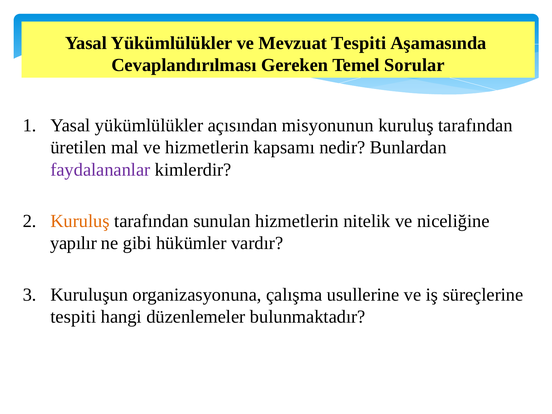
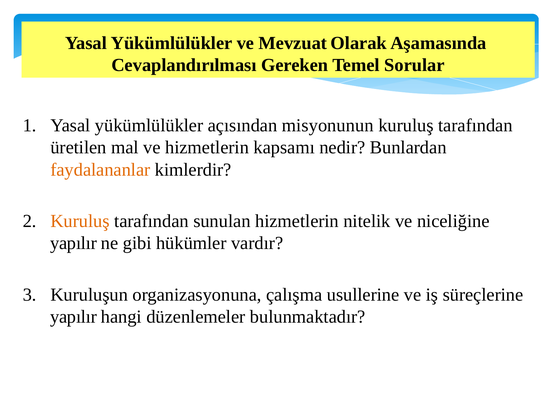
Mevzuat Tespiti: Tespiti -> Olarak
faydalananlar colour: purple -> orange
tespiti at (73, 317): tespiti -> yapılır
